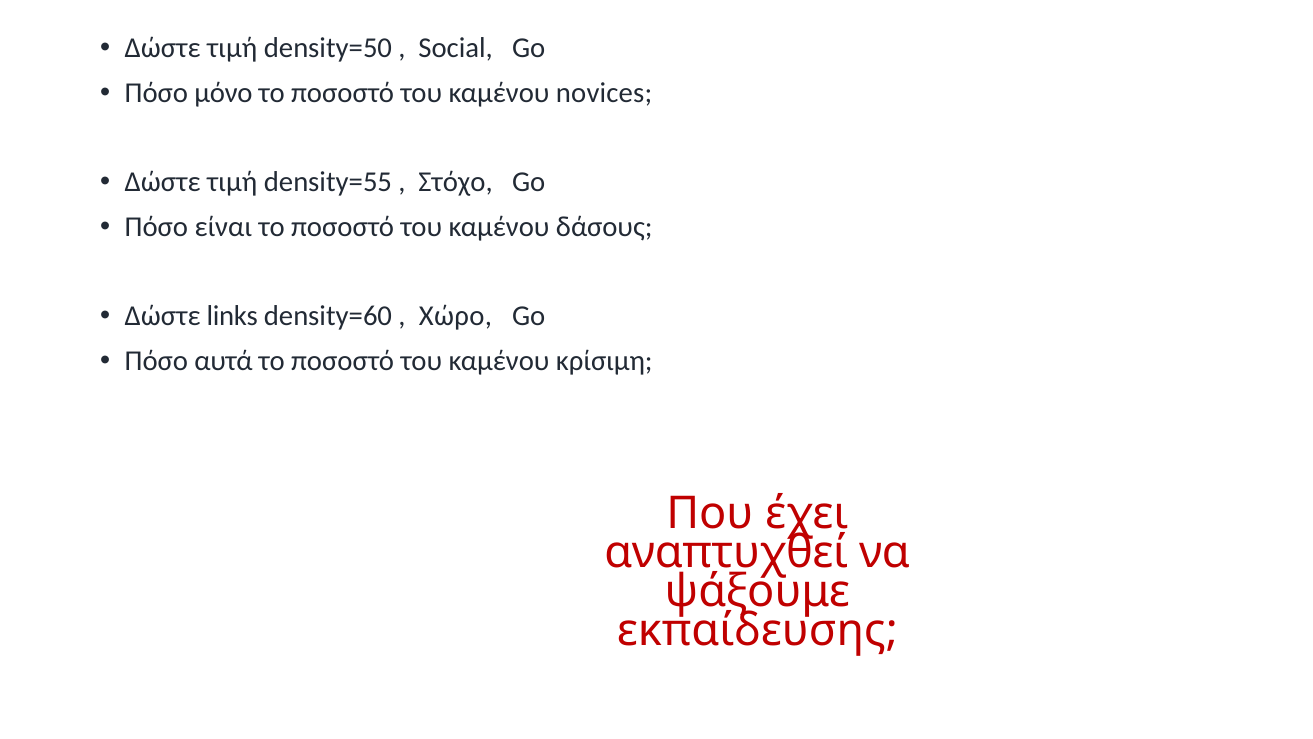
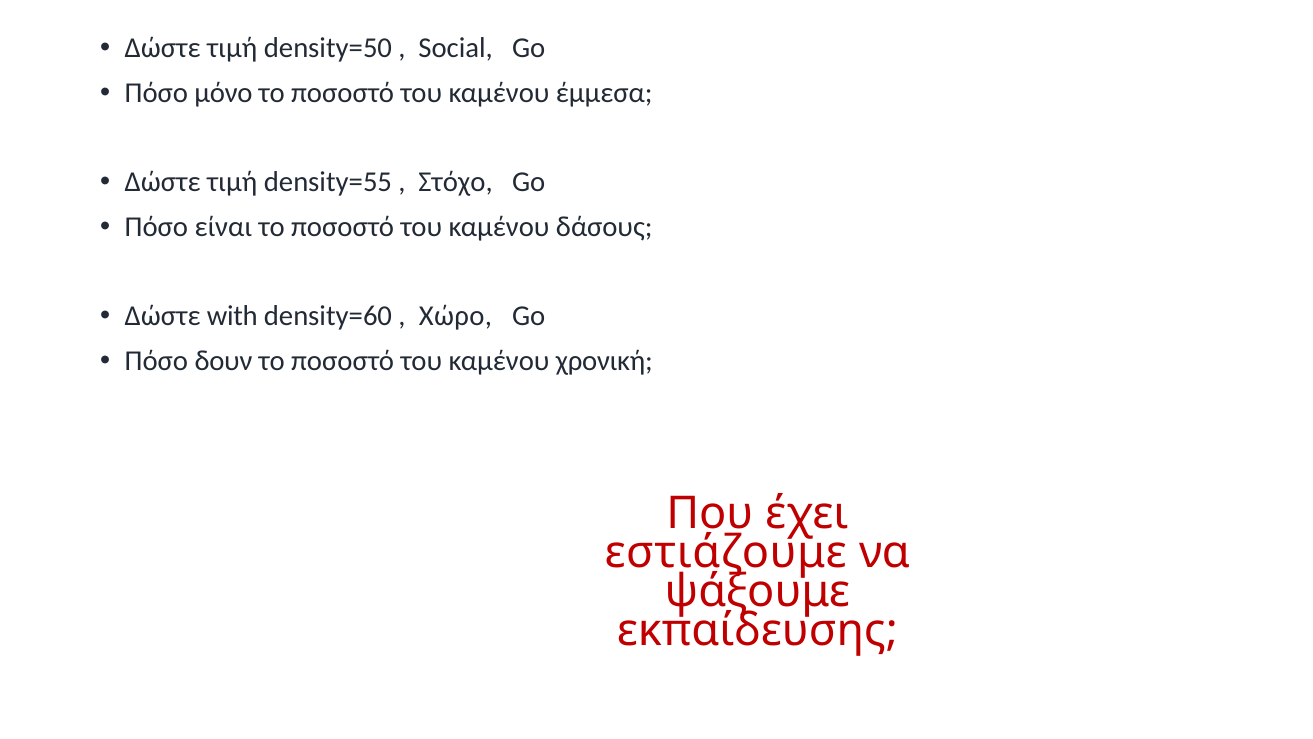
novices: novices -> έμμεσα
links: links -> with
αυτά: αυτά -> δουν
κρίσιμη: κρίσιμη -> χρονική
αναπτυχθεί: αναπτυχθεί -> εστιάζουμε
